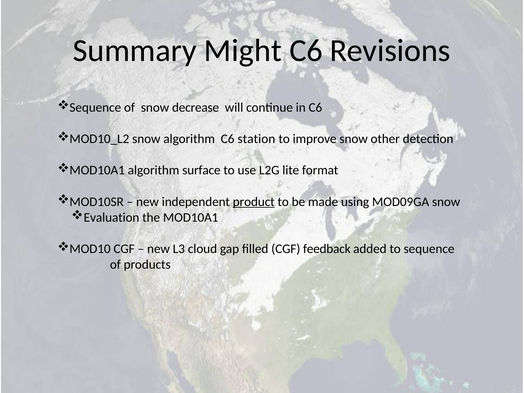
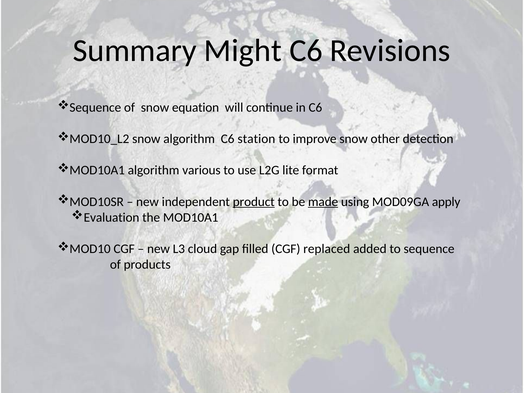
decrease: decrease -> equation
surface: surface -> various
made underline: none -> present
MOD09GA snow: snow -> apply
feedback: feedback -> replaced
